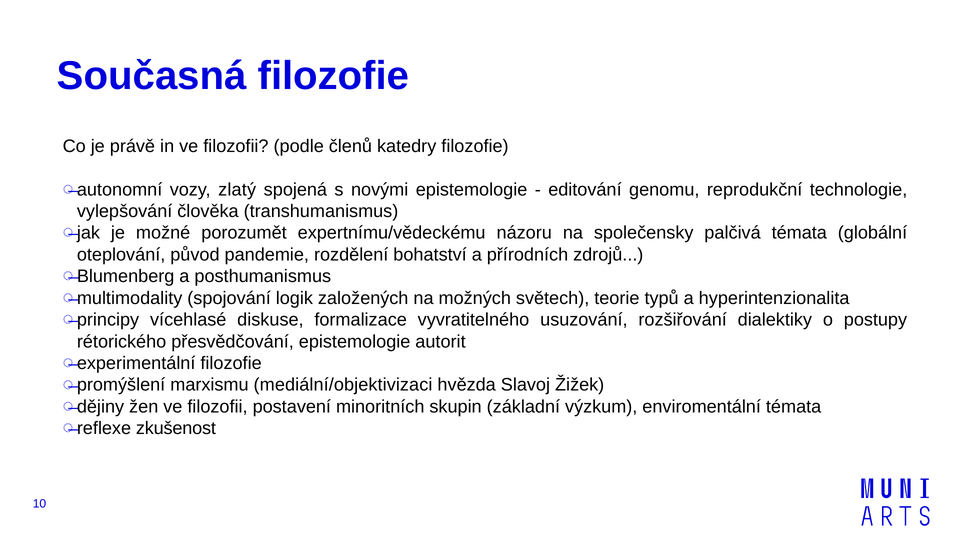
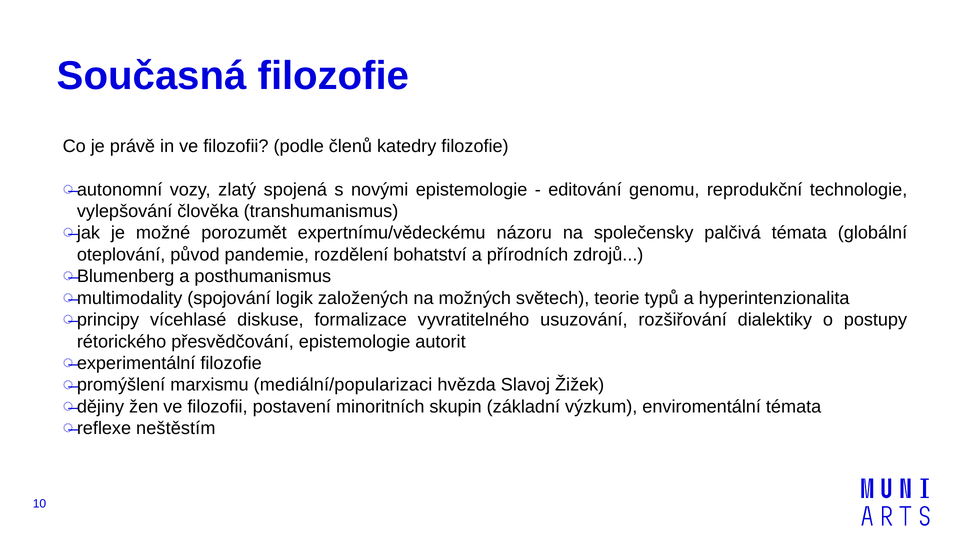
mediální/objektivizaci: mediální/objektivizaci -> mediální/popularizaci
zkušenost: zkušenost -> neštěstím
